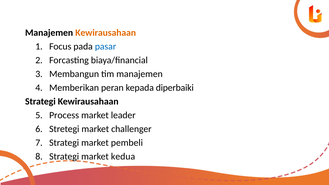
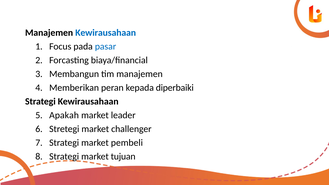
Kewirausahaan at (106, 33) colour: orange -> blue
Process: Process -> Apakah
kedua: kedua -> tujuan
